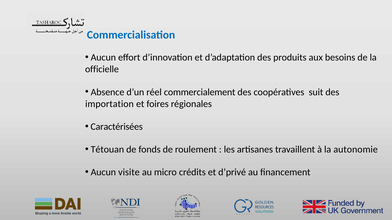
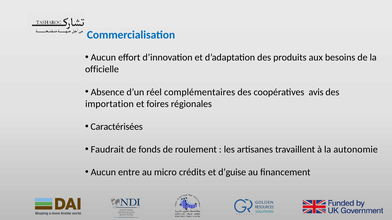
commercialement: commercialement -> complémentaires
suit: suit -> avis
Tétouan: Tétouan -> Faudrait
visite: visite -> entre
d’privé: d’privé -> d’guise
